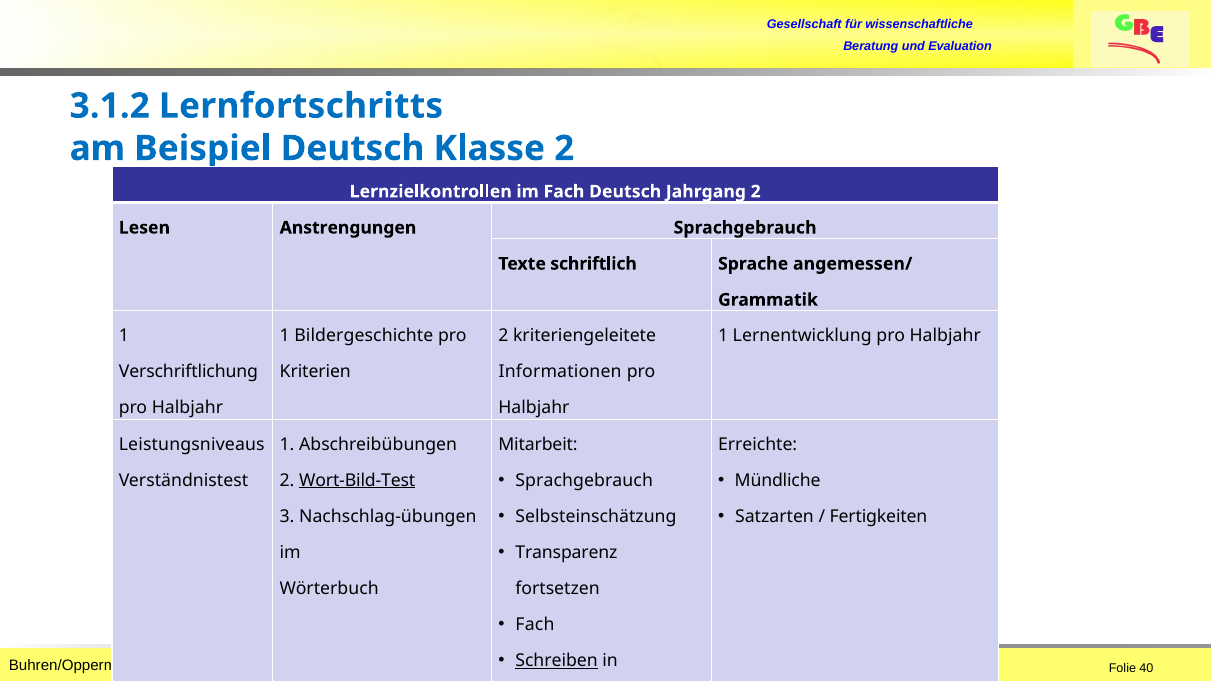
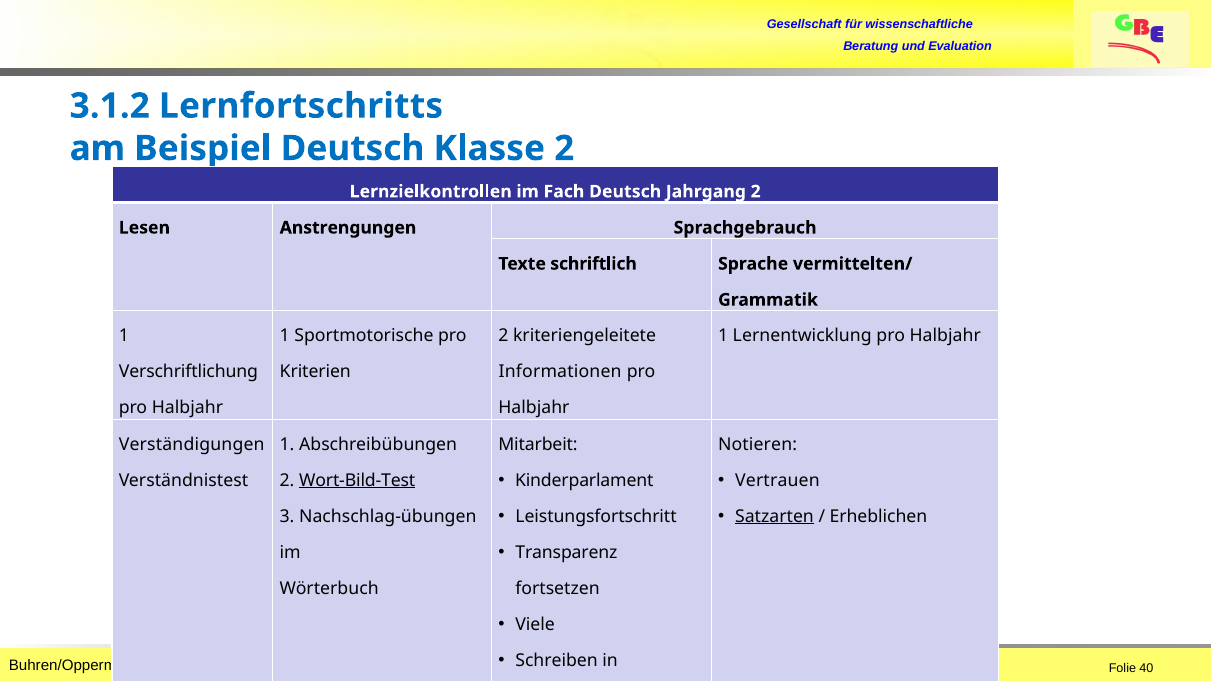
angemessen/: angemessen/ -> vermittelten/
Bildergeschichte: Bildergeschichte -> Sportmotorische
Leistungsniveaus: Leistungsniveaus -> Verständigungen
Erreichte: Erreichte -> Notieren
Sprachgebrauch at (584, 480): Sprachgebrauch -> Kinderparlament
Mündliche: Mündliche -> Vertrauen
Selbsteinschätzung: Selbsteinschätzung -> Leistungsfortschritt
Satzarten underline: none -> present
Fertigkeiten: Fertigkeiten -> Erheblichen
Fach at (535, 625): Fach -> Viele
Schreiben underline: present -> none
